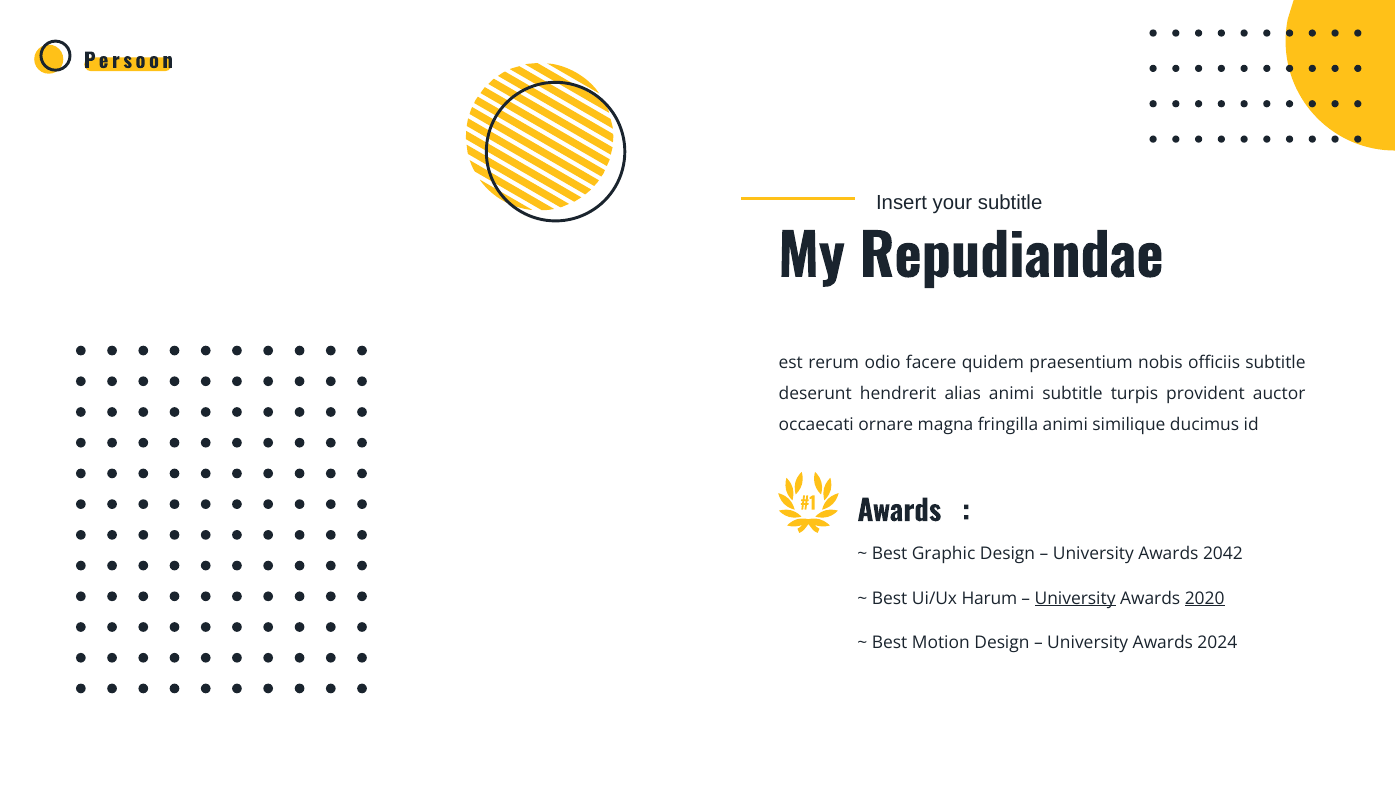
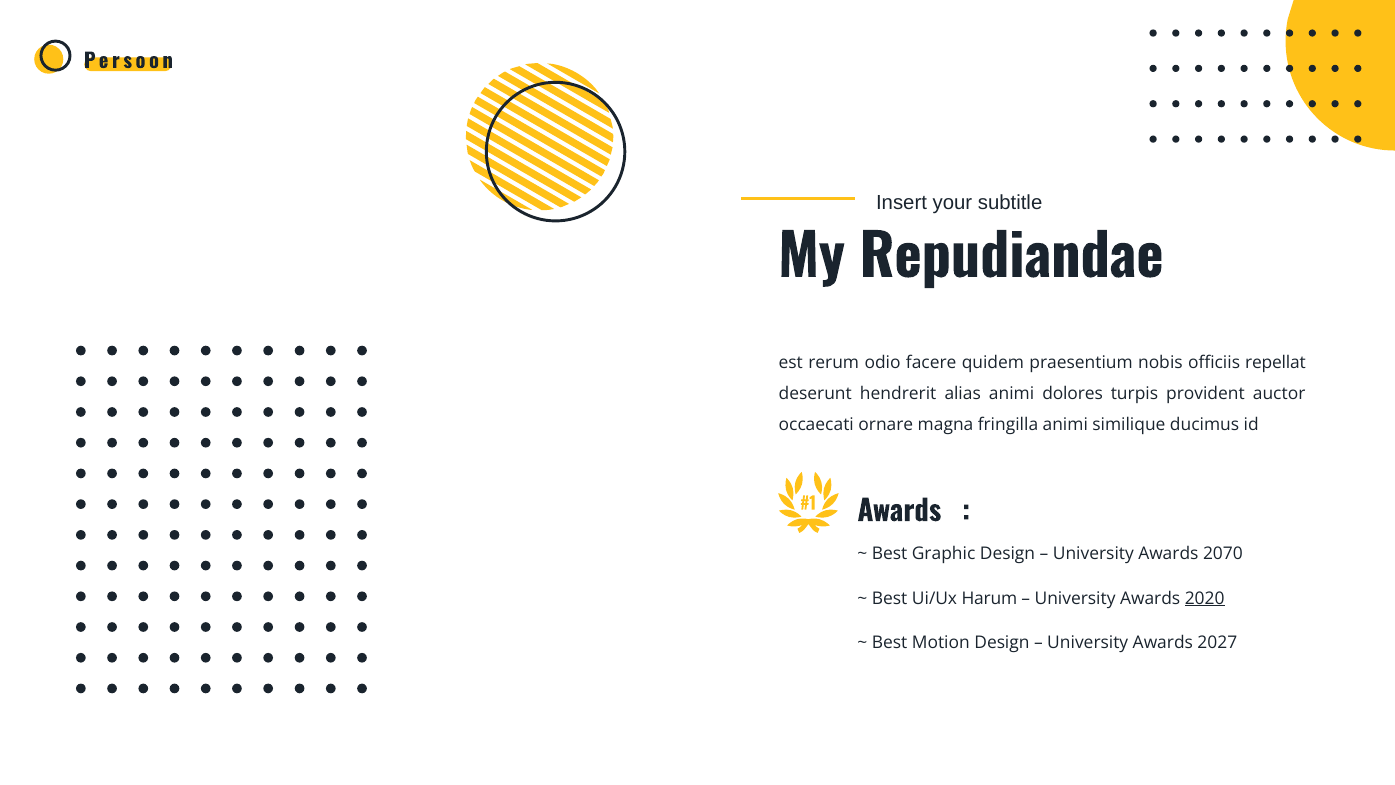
officiis subtitle: subtitle -> repellat
animi subtitle: subtitle -> dolores
2042: 2042 -> 2070
University at (1075, 598) underline: present -> none
2024: 2024 -> 2027
